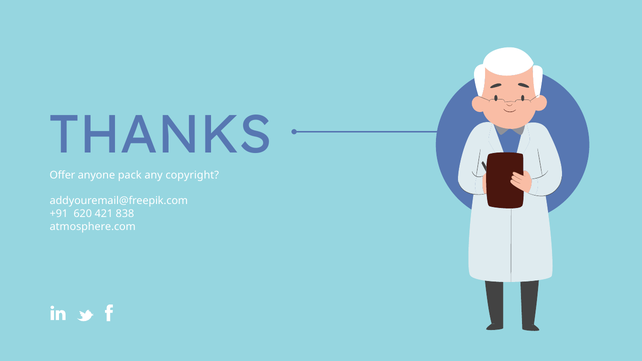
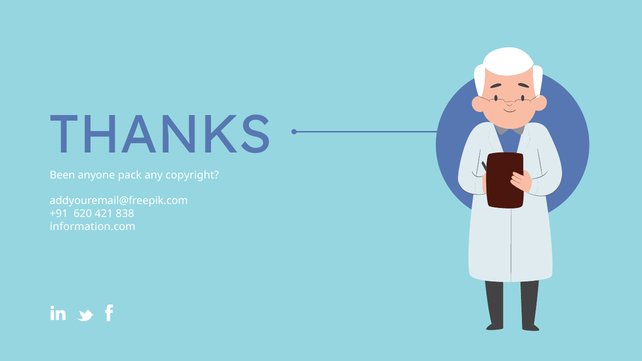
Offer: Offer -> Been
atmosphere.com: atmosphere.com -> information.com
